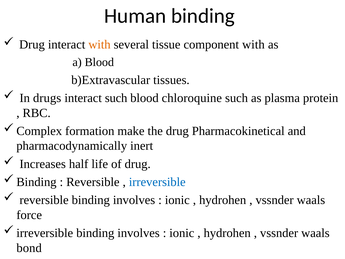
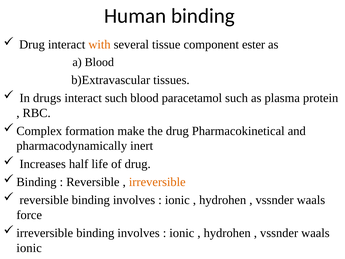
component with: with -> ester
chloroquine: chloroquine -> paracetamol
irreversible colour: blue -> orange
bond at (29, 248): bond -> ionic
